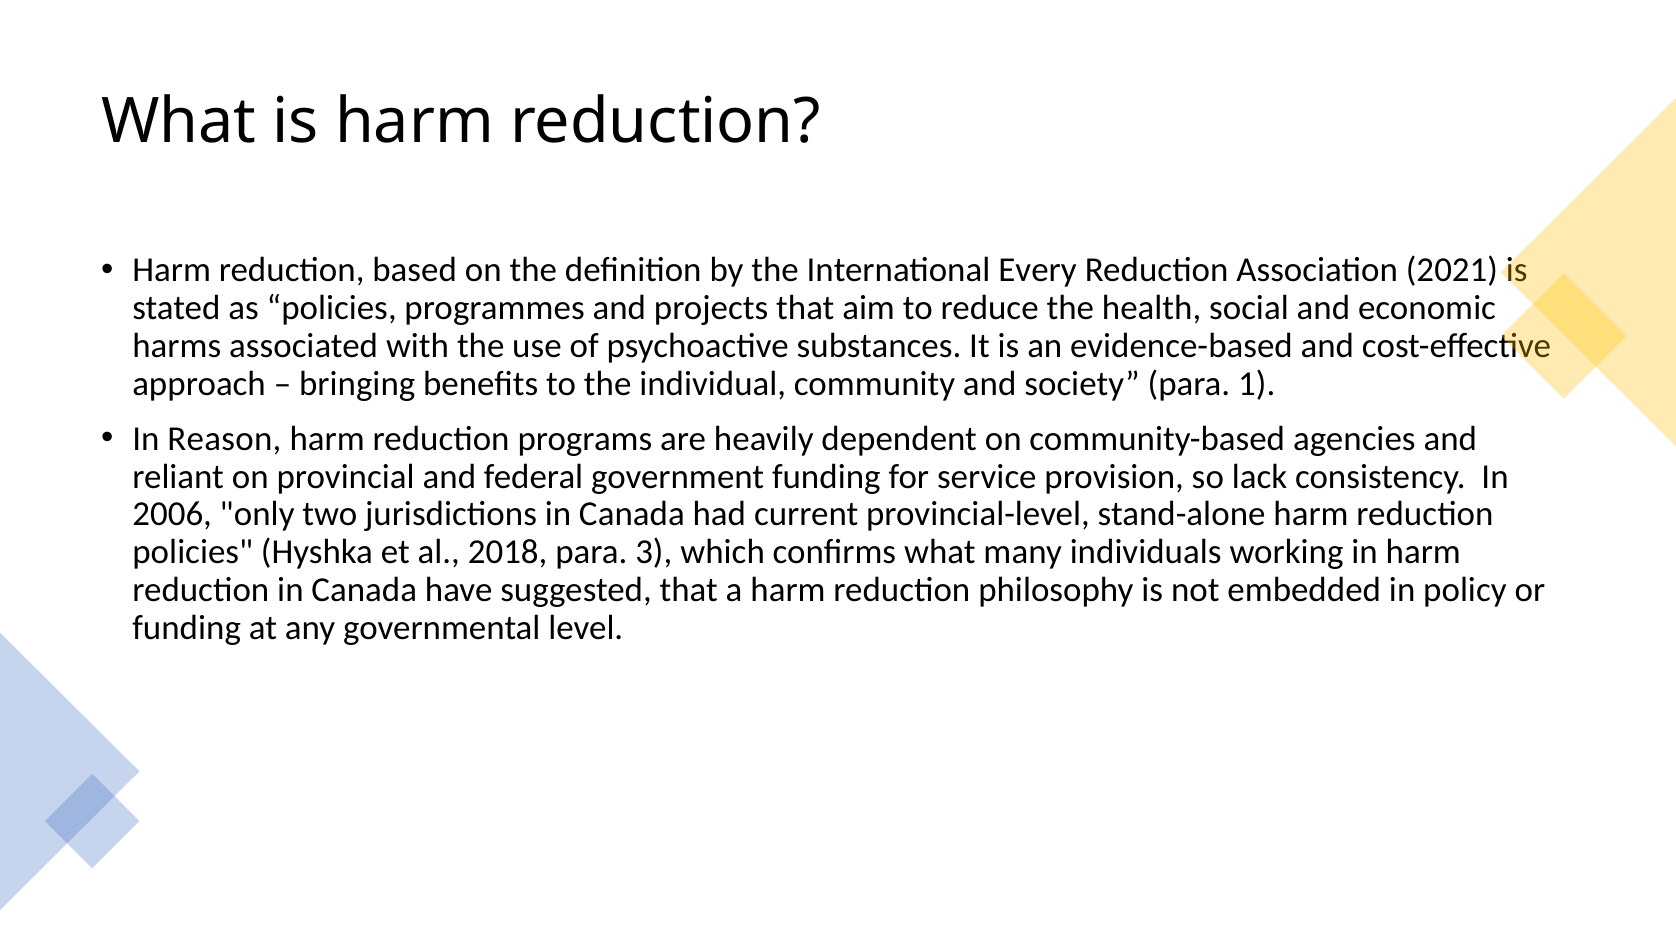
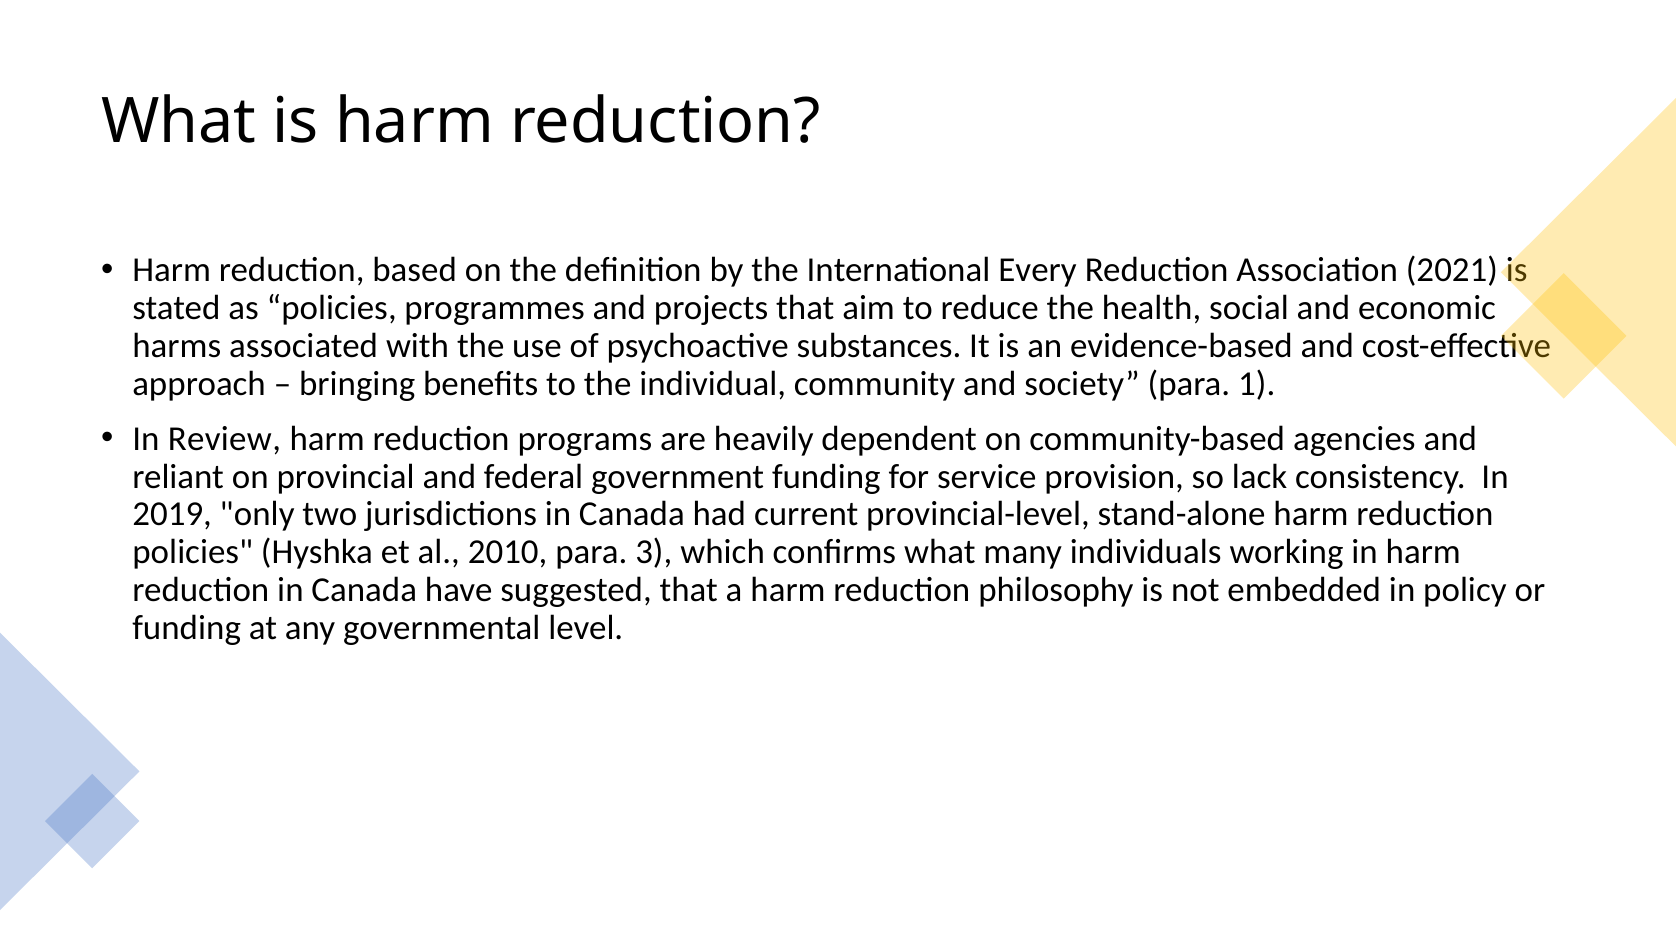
Reason: Reason -> Review
2006: 2006 -> 2019
2018: 2018 -> 2010
